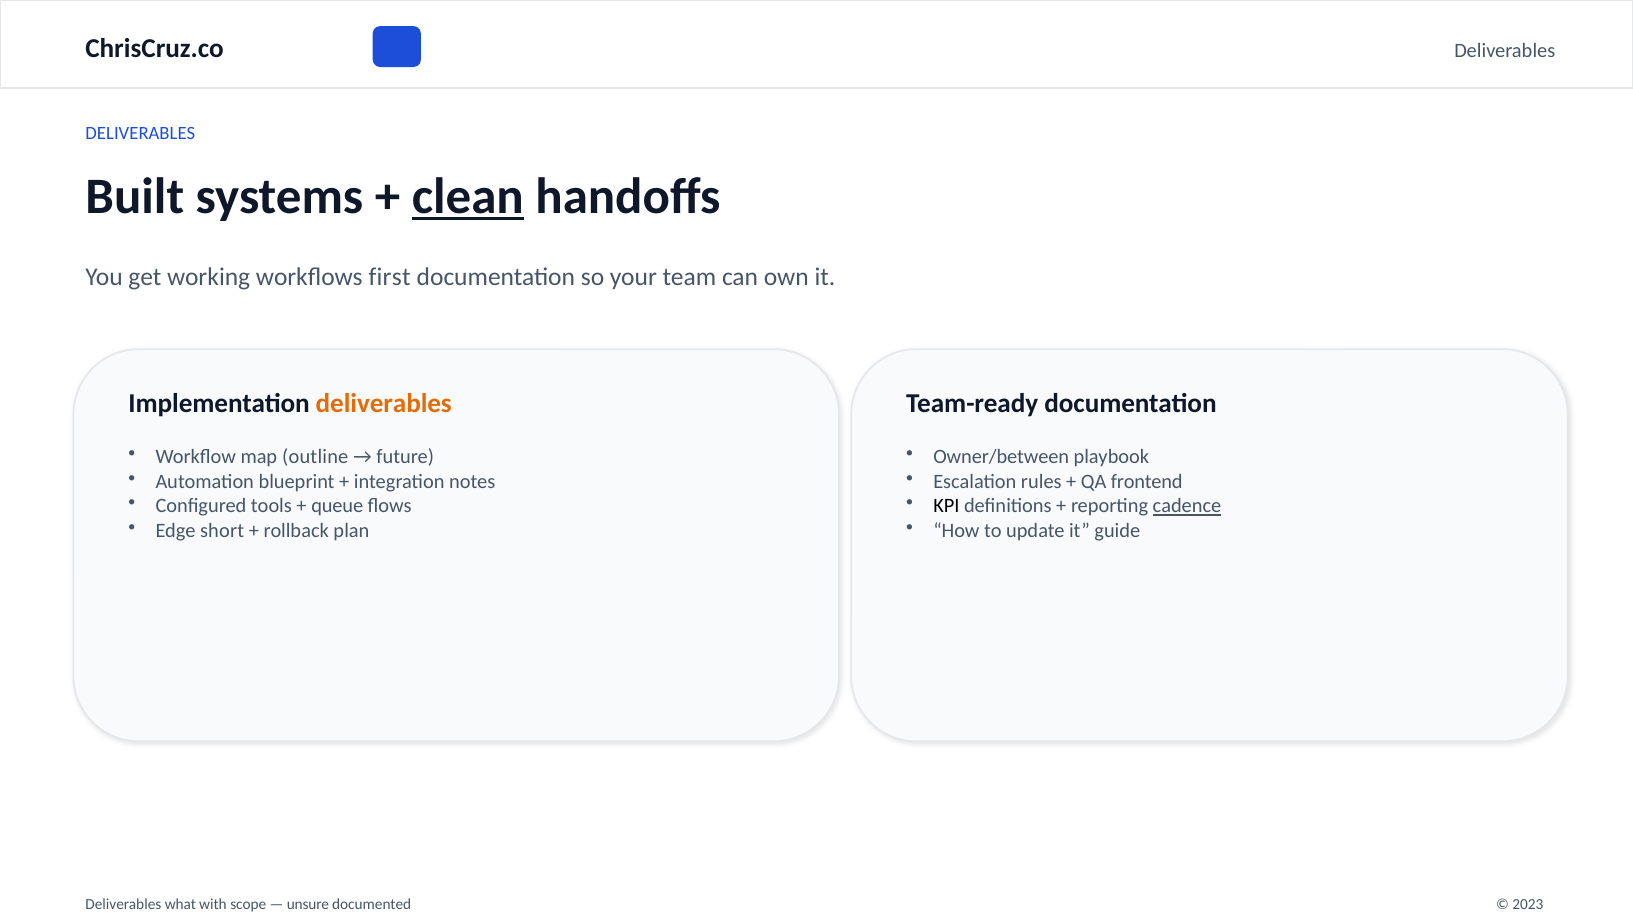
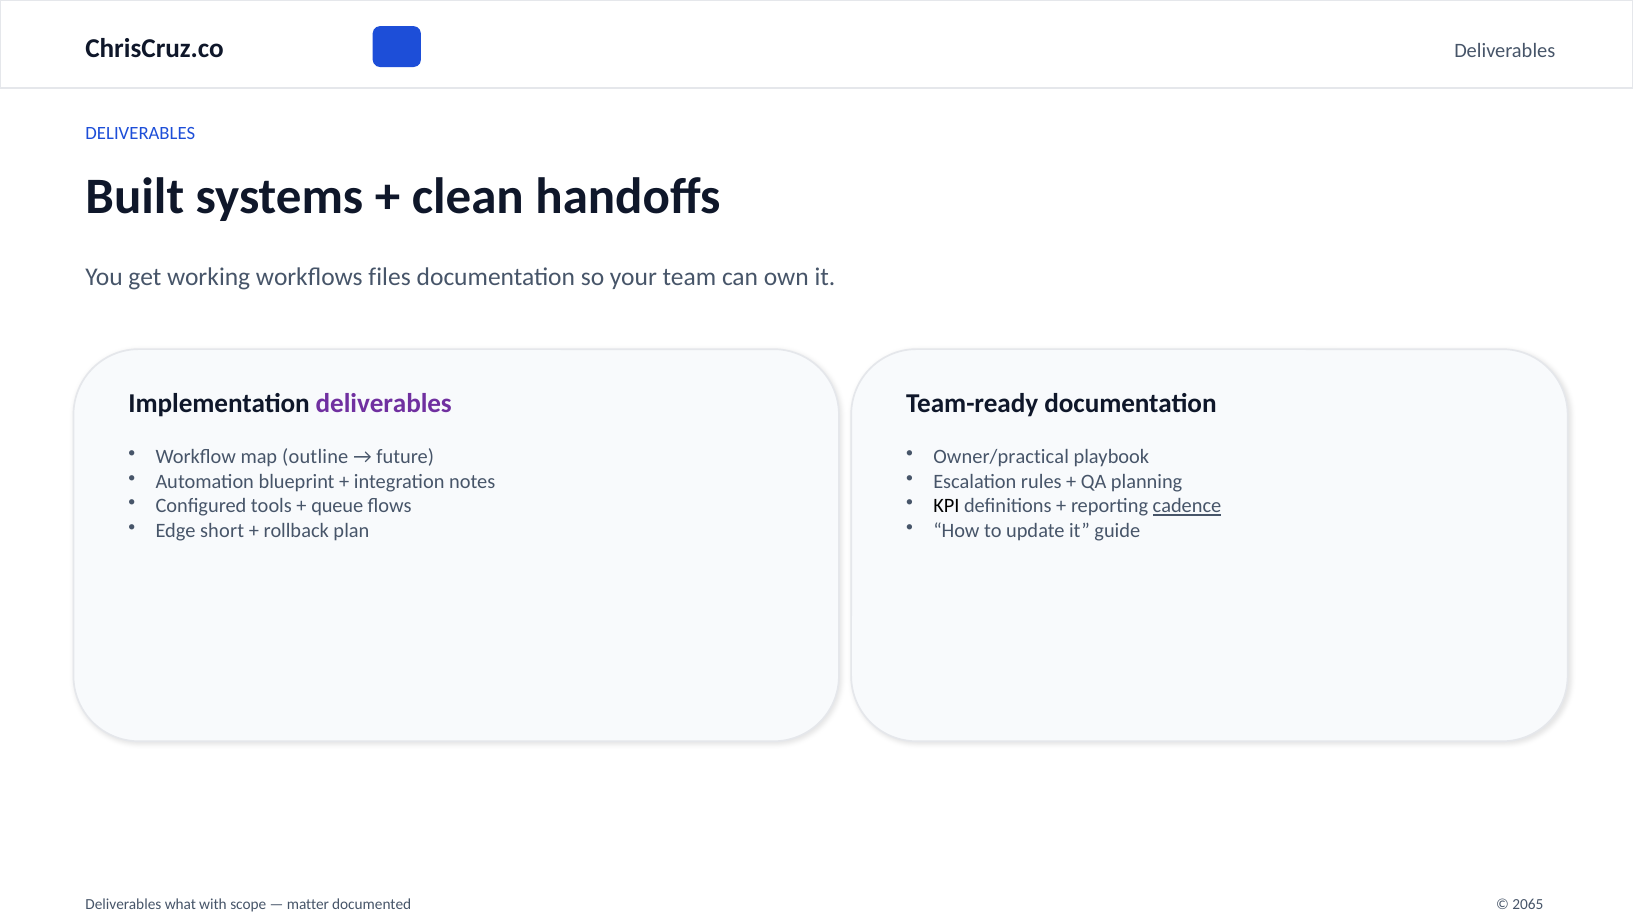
clean underline: present -> none
first: first -> files
deliverables at (384, 403) colour: orange -> purple
Owner/between: Owner/between -> Owner/practical
frontend: frontend -> planning
unsure: unsure -> matter
2023: 2023 -> 2065
